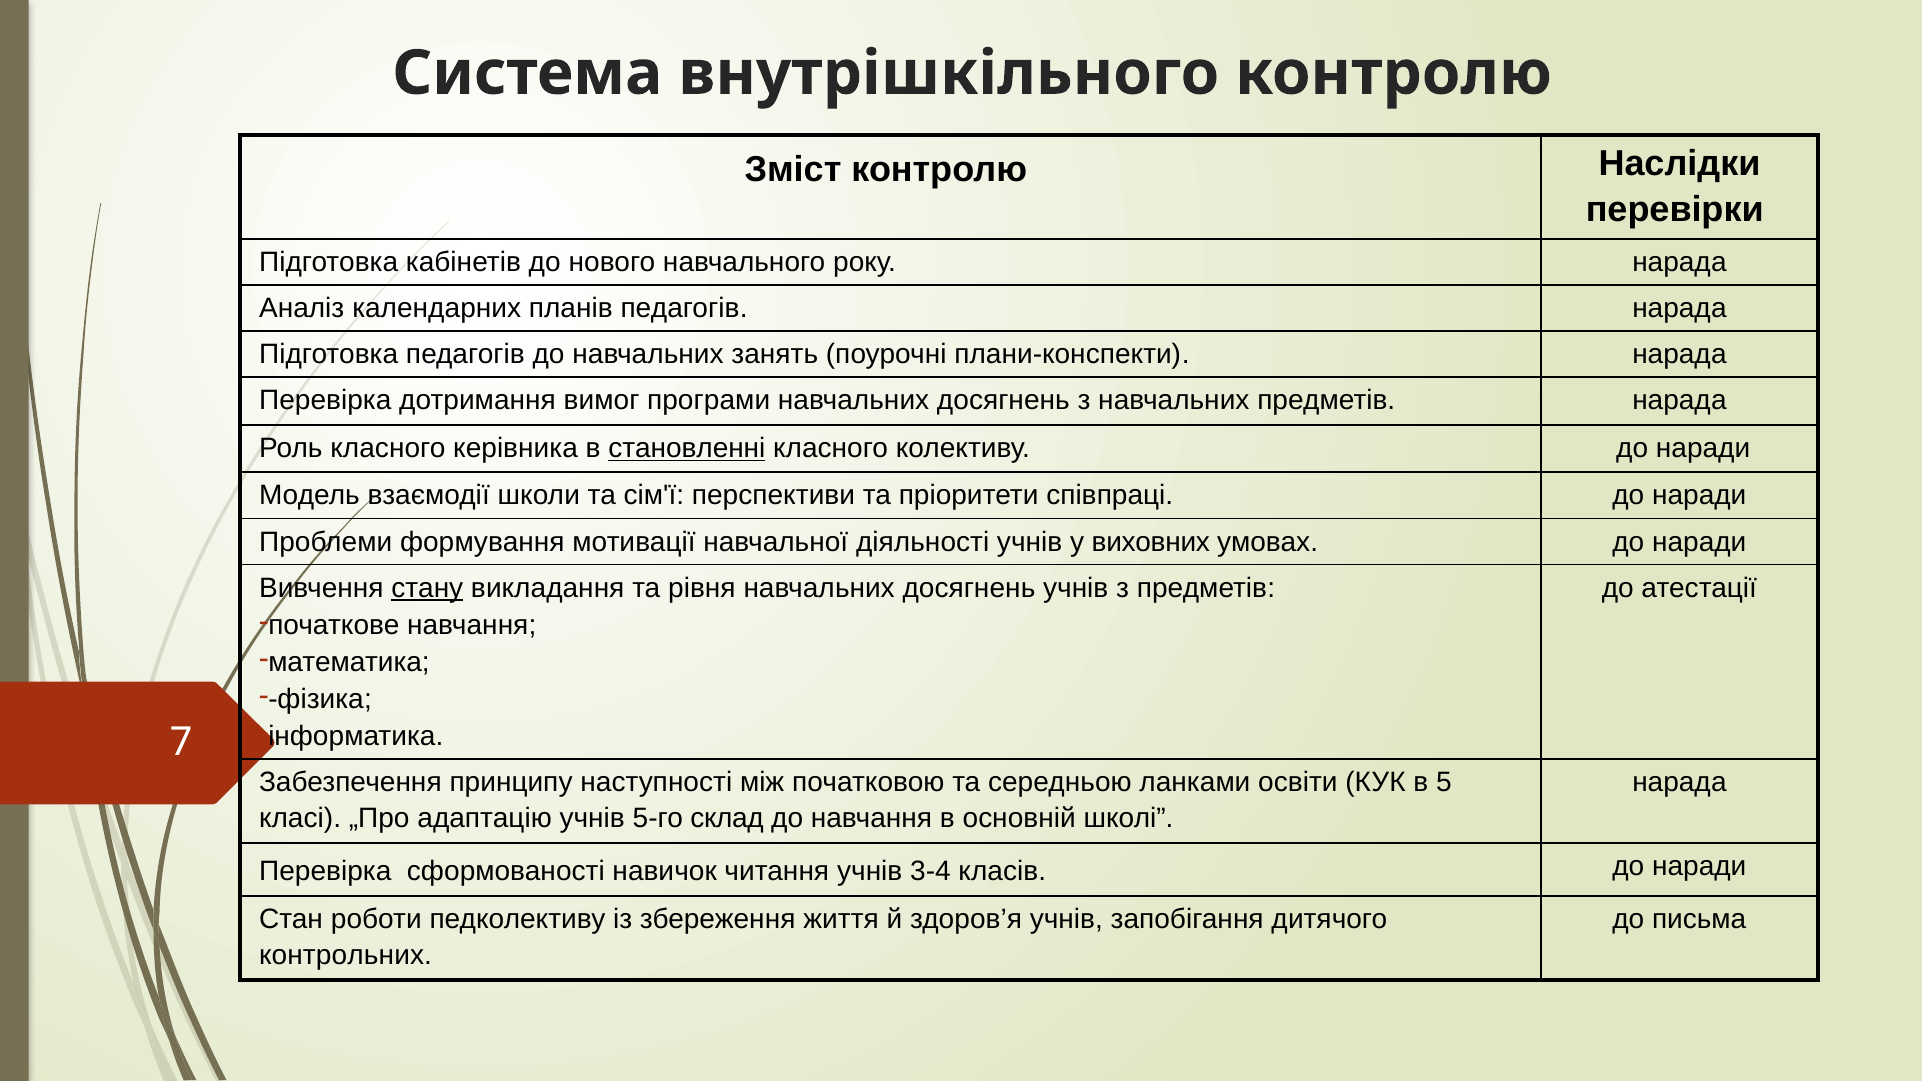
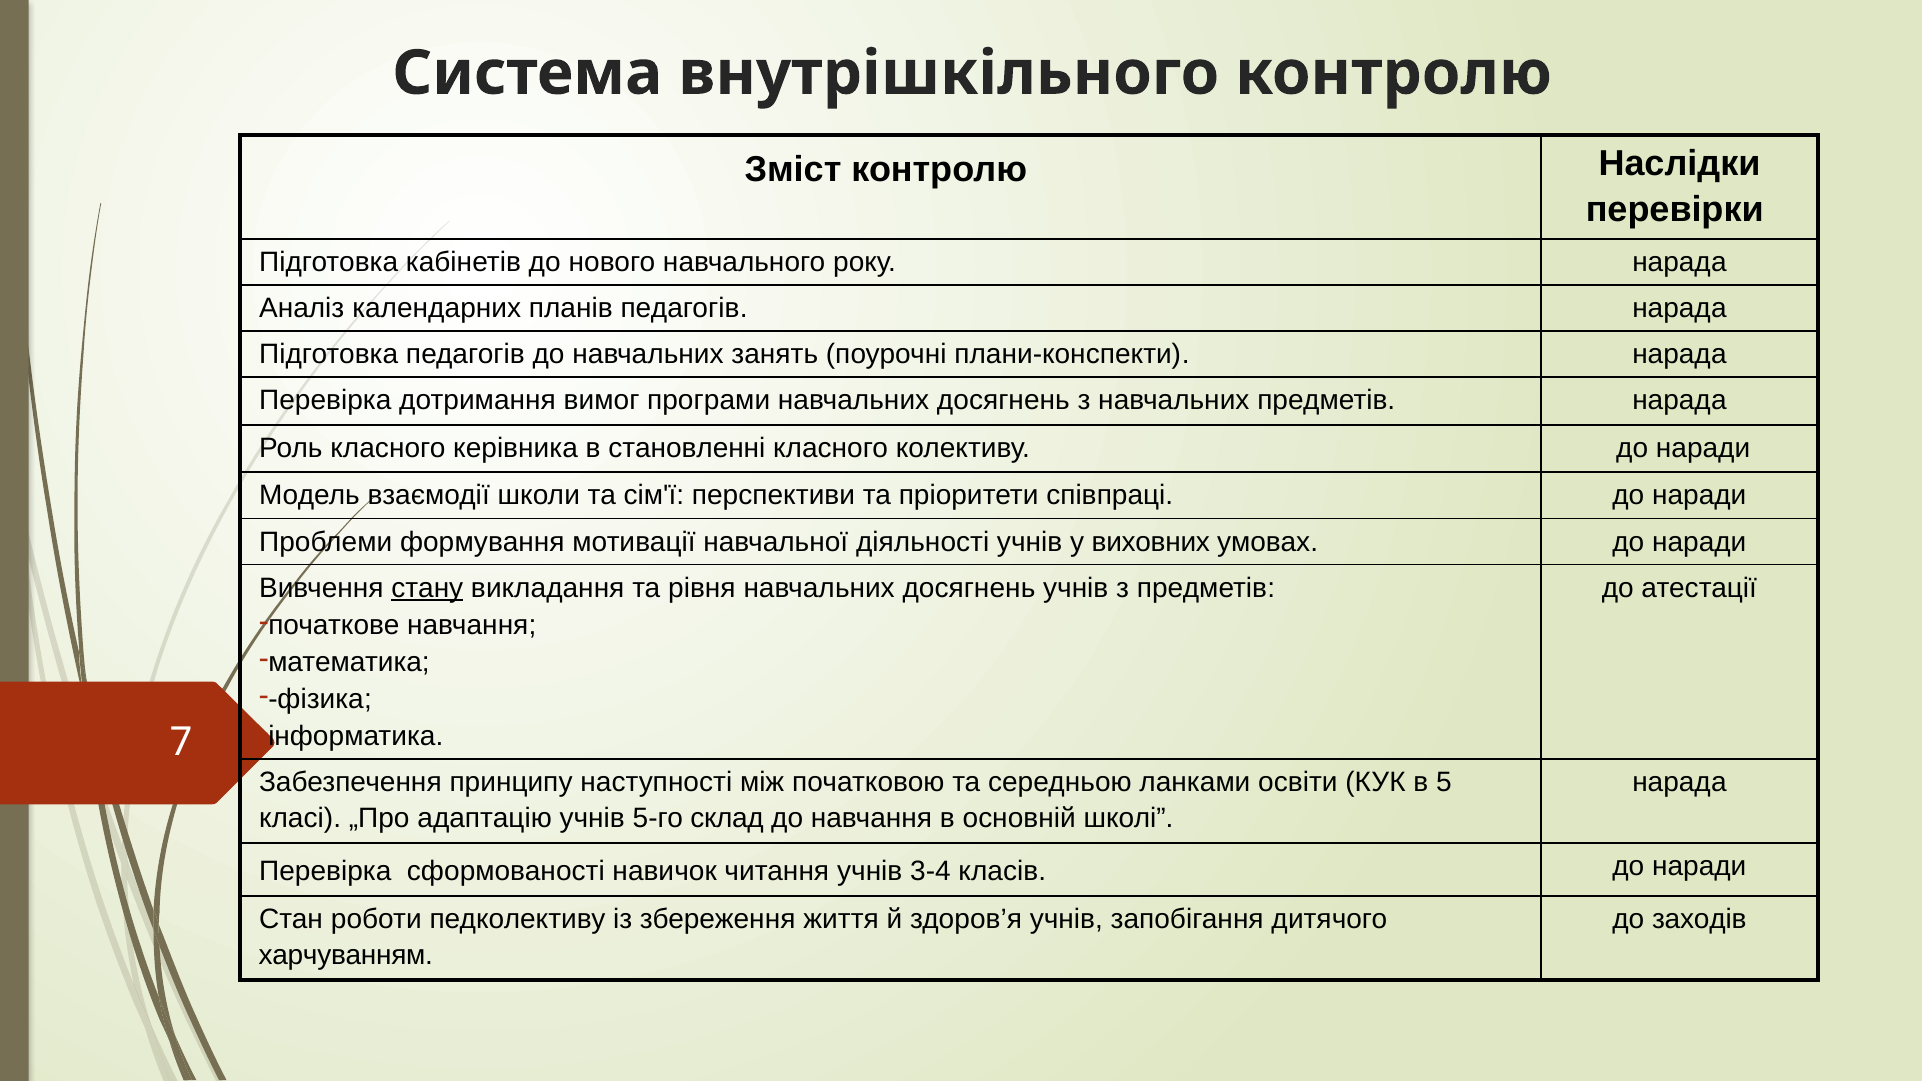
становленні underline: present -> none
письма: письма -> заходів
контрольних: контрольних -> харчуванням
